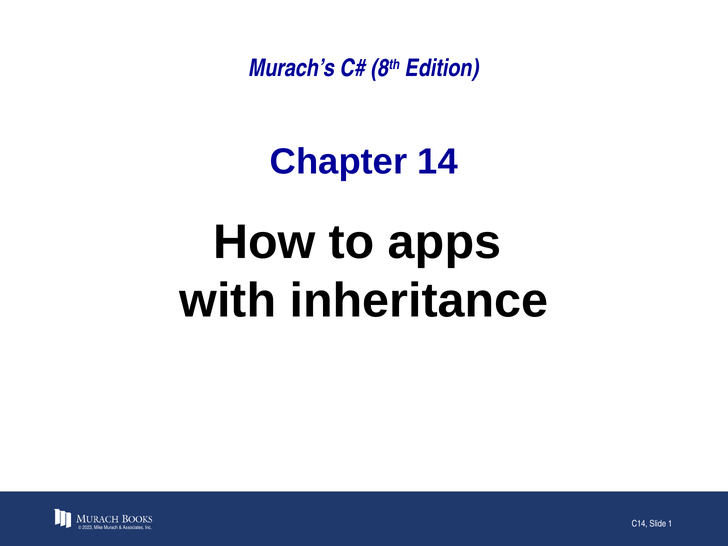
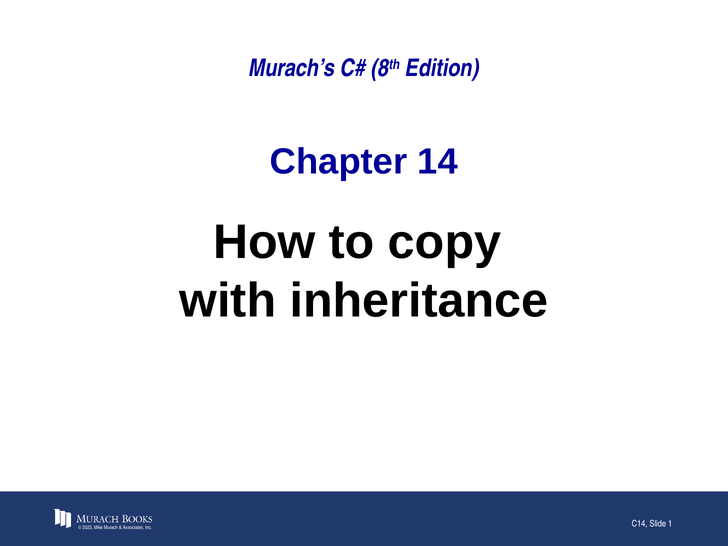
apps: apps -> copy
